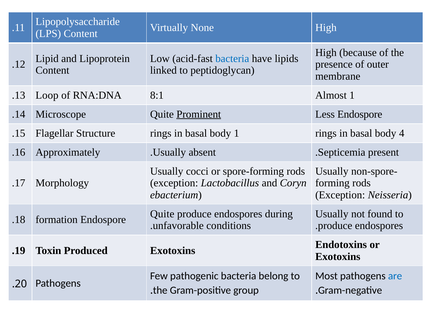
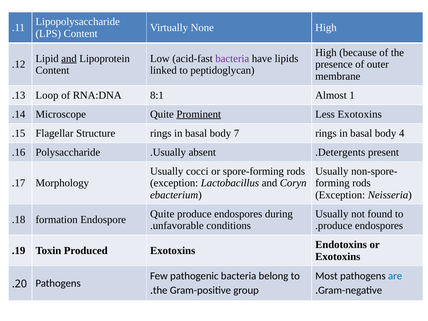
and at (69, 59) underline: none -> present
bacteria at (232, 59) colour: blue -> purple
Less Endospore: Endospore -> Exotoxins
Structure 1: 1 -> 7
Approximately: Approximately -> Polysaccharide
Septicemia: Septicemia -> Detergents
